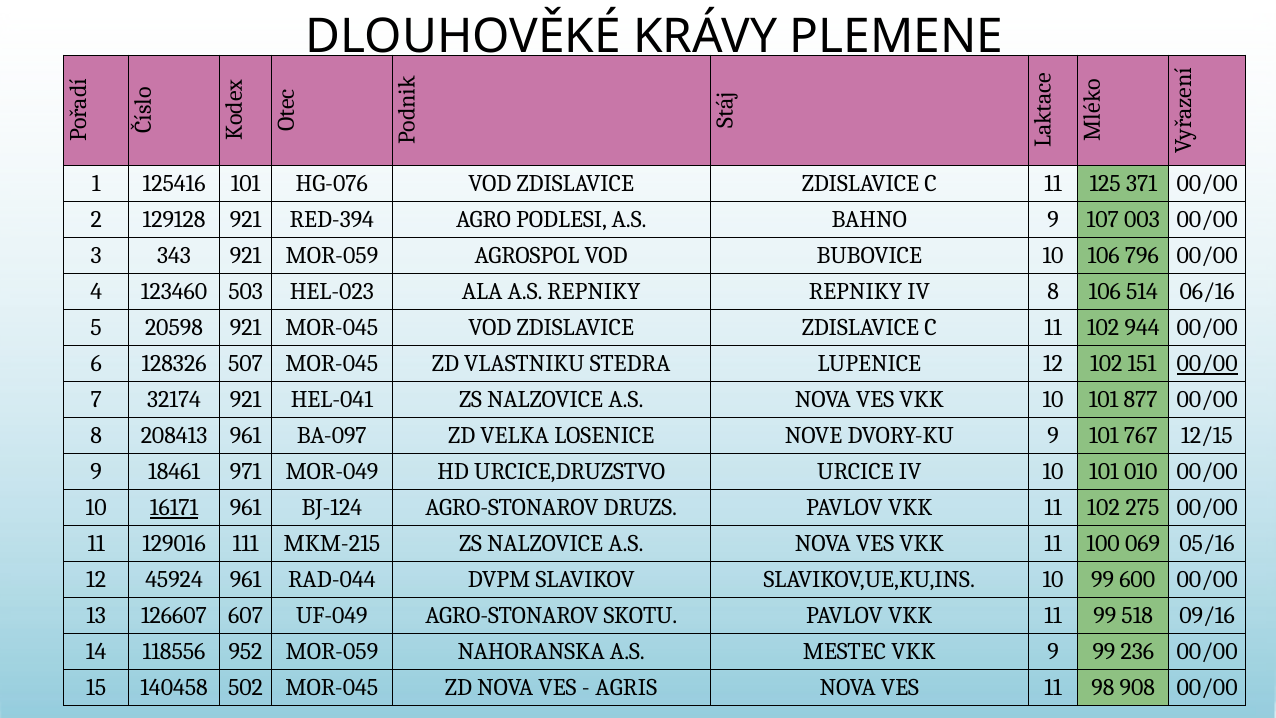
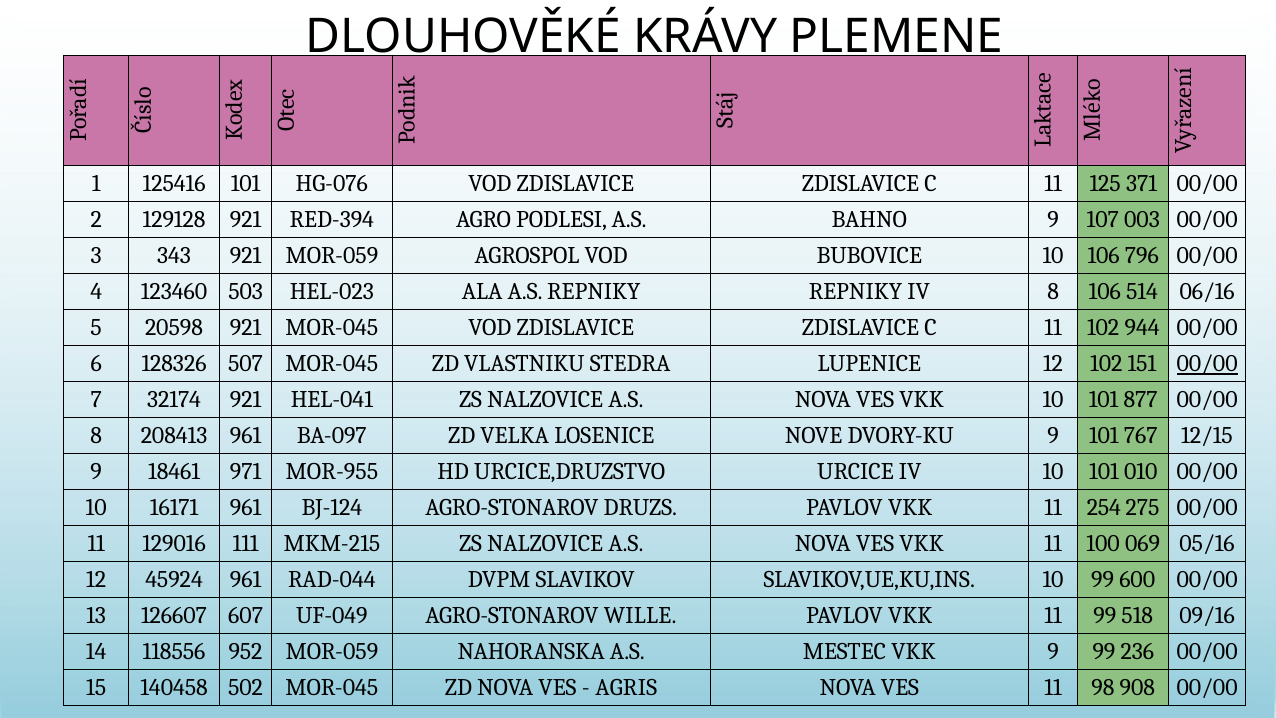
MOR-049: MOR-049 -> MOR-955
16171 underline: present -> none
VKK 11 102: 102 -> 254
SKOTU: SKOTU -> WILLE
